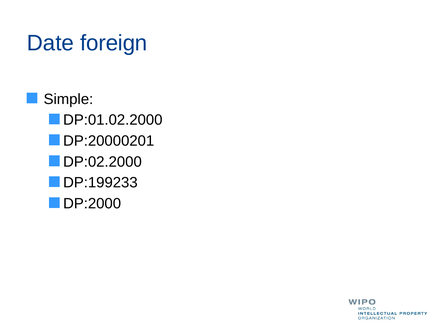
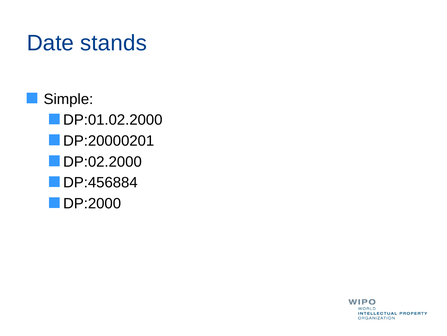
foreign: foreign -> stands
DP:199233: DP:199233 -> DP:456884
